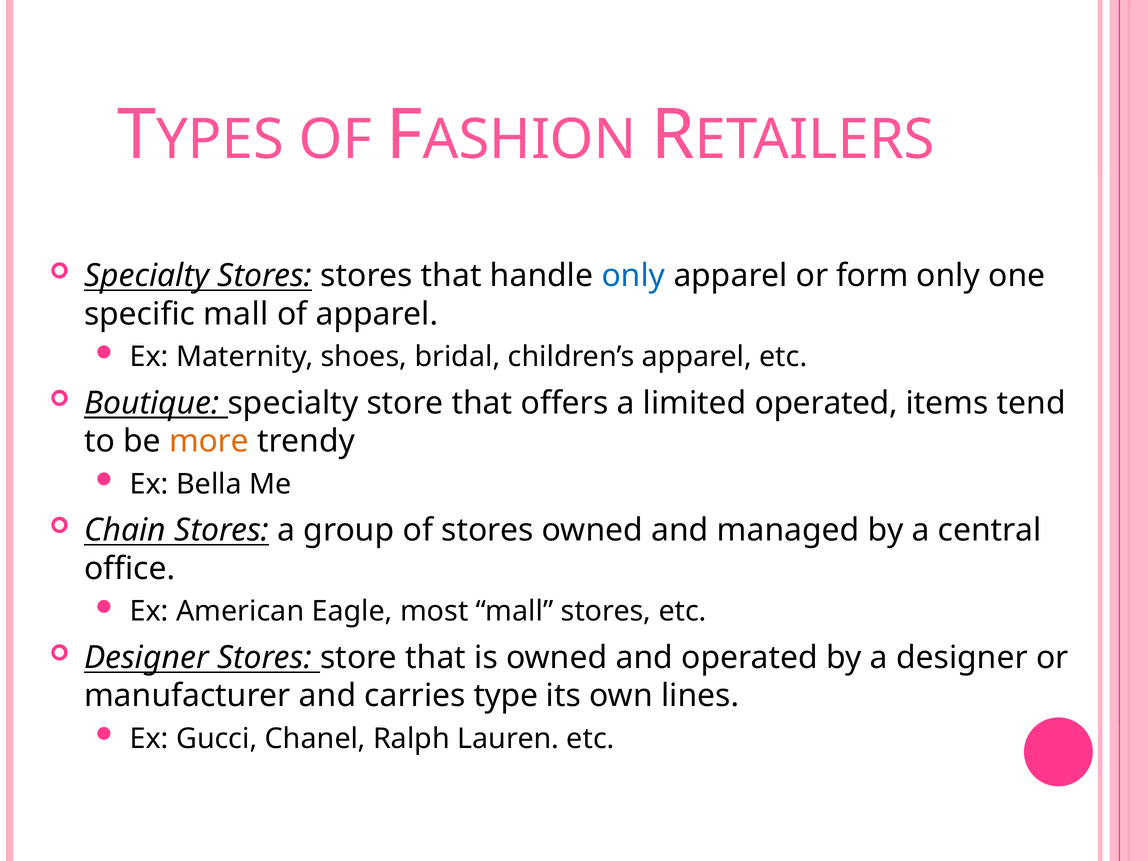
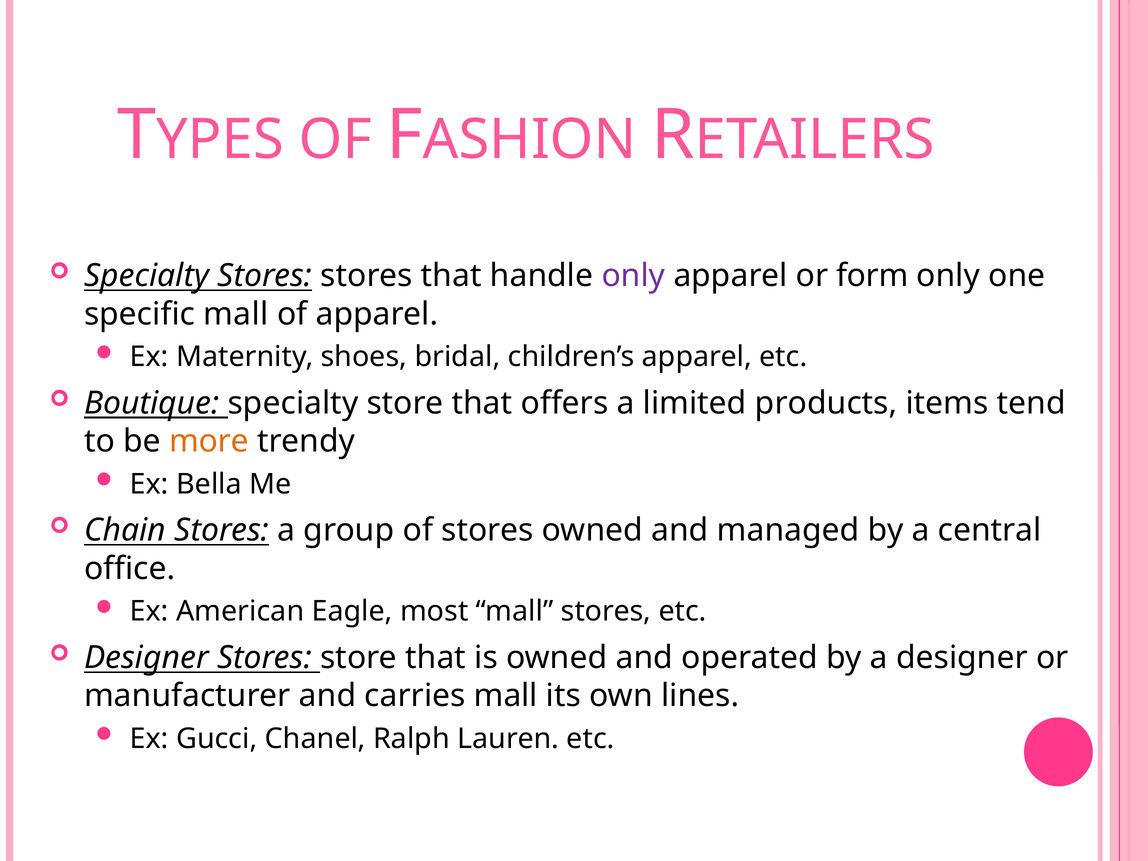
only at (633, 276) colour: blue -> purple
limited operated: operated -> products
carries type: type -> mall
